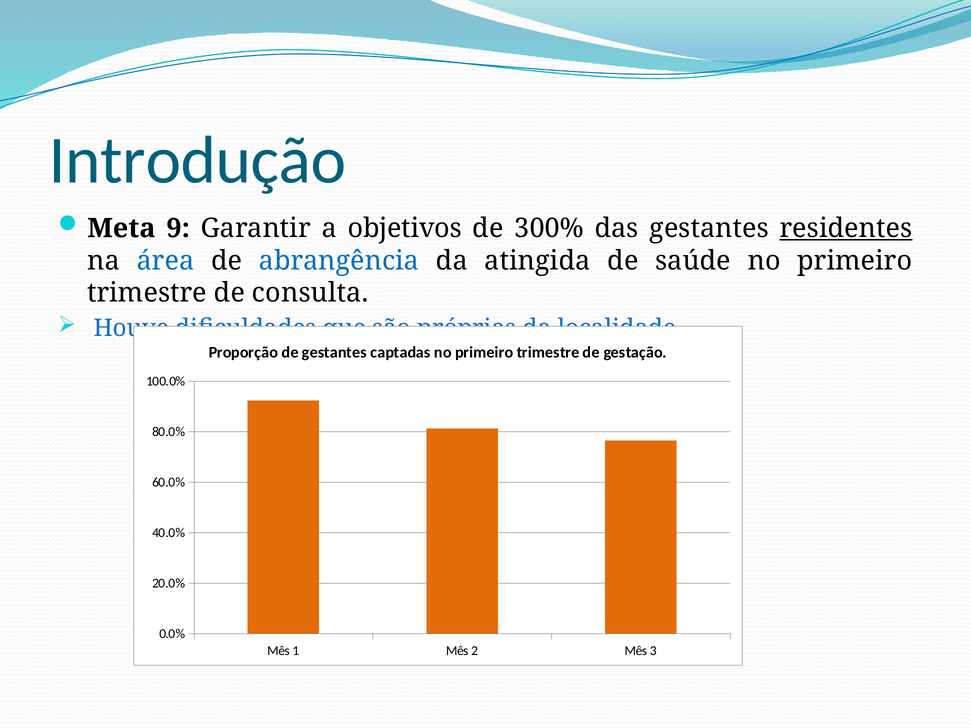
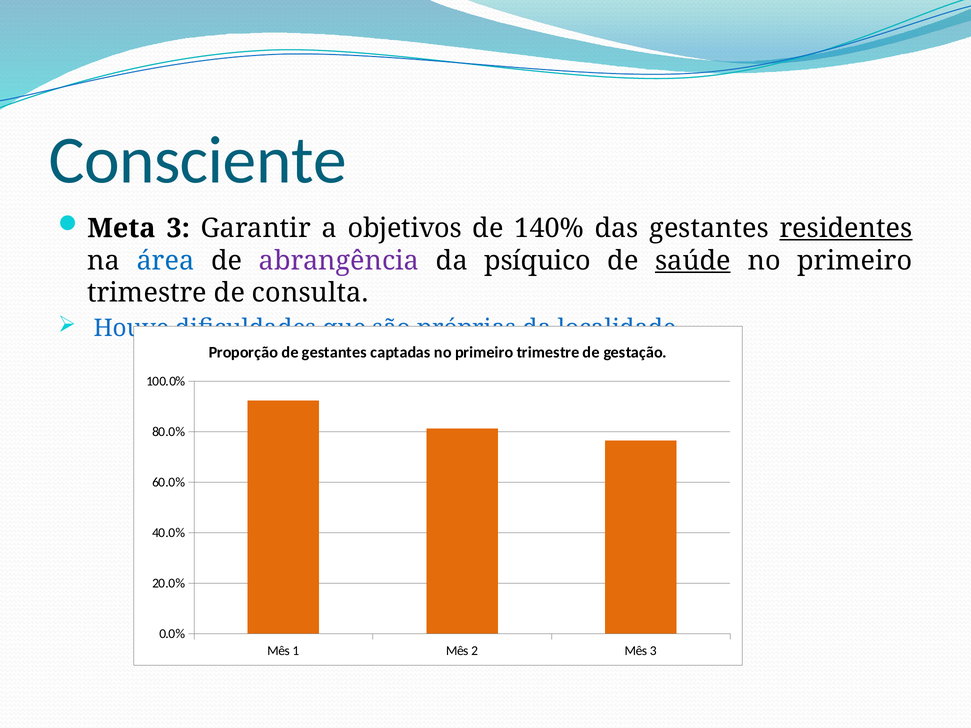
Introdução: Introdução -> Consciente
Meta 9: 9 -> 3
300%: 300% -> 140%
abrangência colour: blue -> purple
atingida: atingida -> psíquico
saúde underline: none -> present
